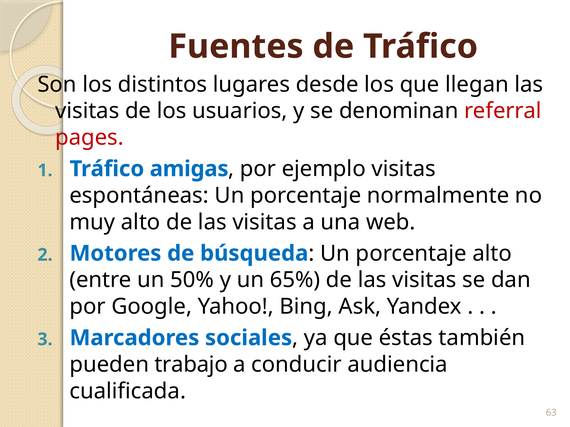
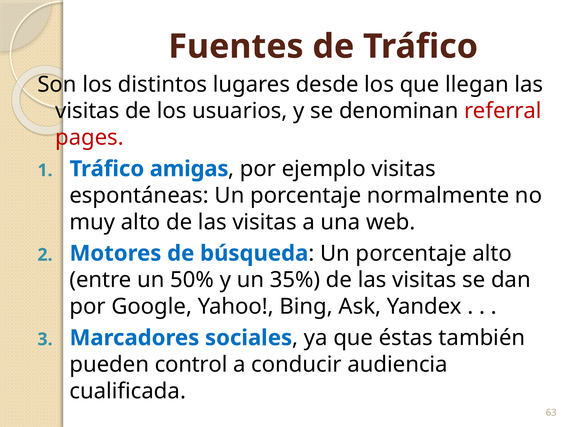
65%: 65% -> 35%
trabajo: trabajo -> control
